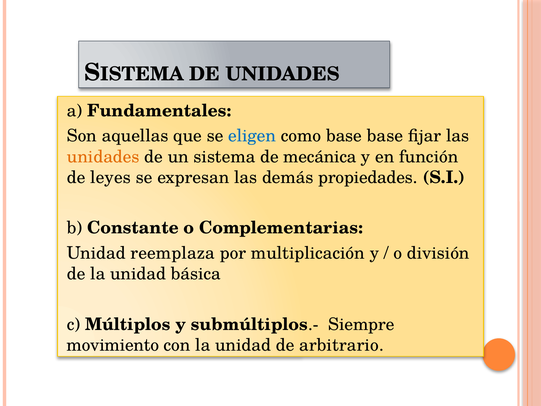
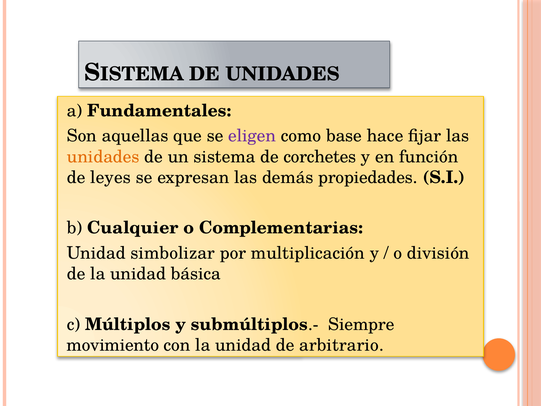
eligen colour: blue -> purple
base base: base -> hace
mecánica: mecánica -> corchetes
Constante: Constante -> Cualquier
reemplaza: reemplaza -> simbolizar
